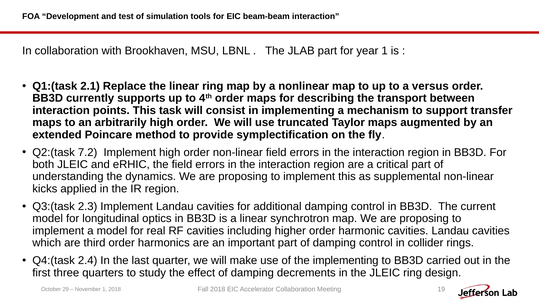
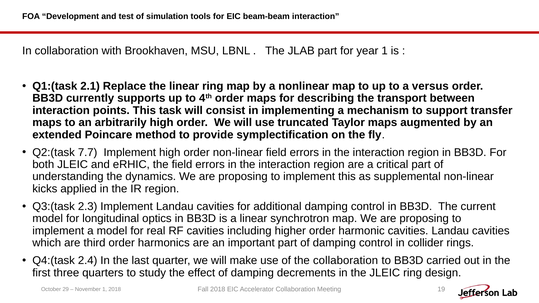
7.2: 7.2 -> 7.7
the implementing: implementing -> collaboration
